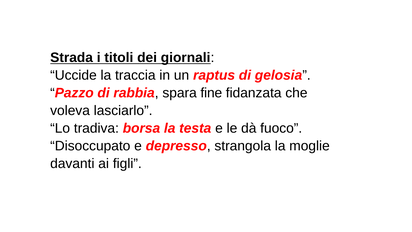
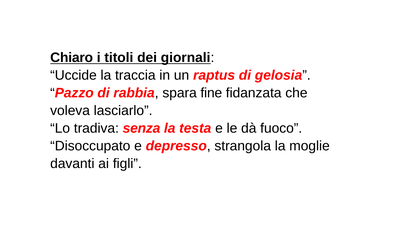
Strada: Strada -> Chiaro
borsa: borsa -> senza
